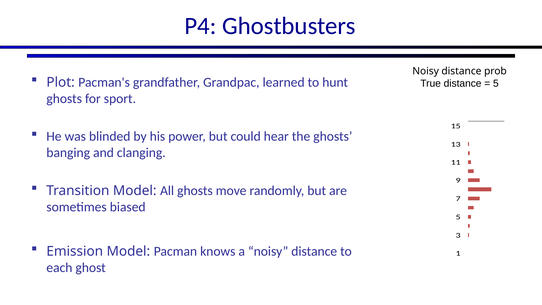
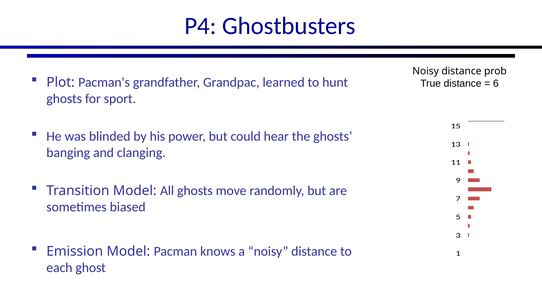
5 at (496, 83): 5 -> 6
